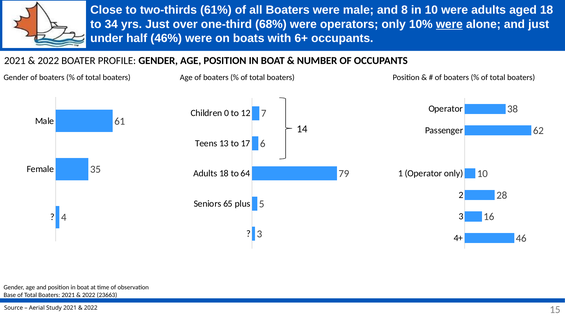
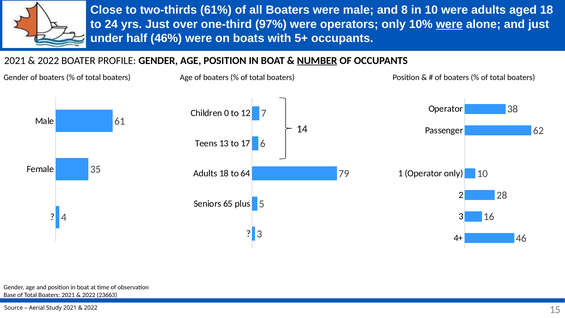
34: 34 -> 24
68%: 68% -> 97%
6+: 6+ -> 5+
NUMBER underline: none -> present
